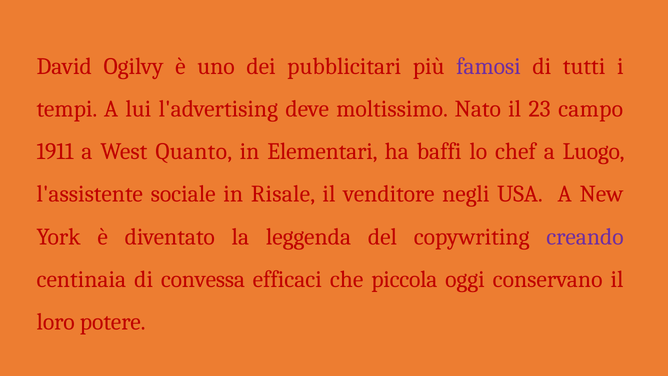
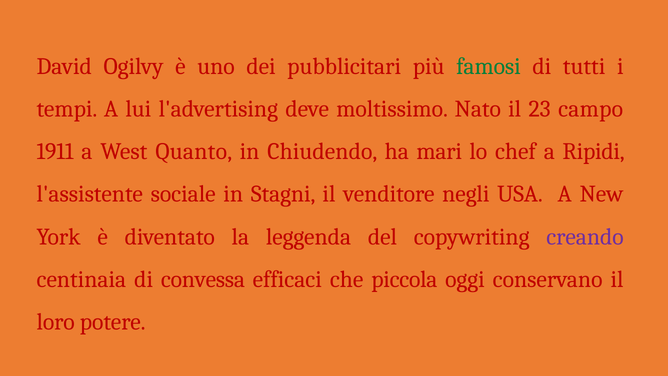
famosi colour: purple -> green
Elementari: Elementari -> Chiudendo
baffi: baffi -> mari
Luogo: Luogo -> Ripidi
Risale: Risale -> Stagni
